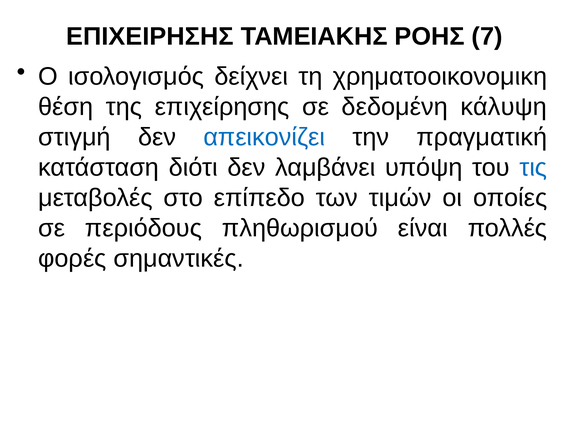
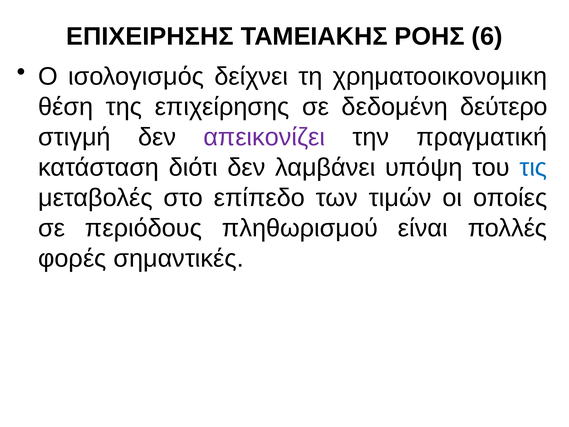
7: 7 -> 6
κάλυψη: κάλυψη -> δεύτερο
απεικονίζει colour: blue -> purple
